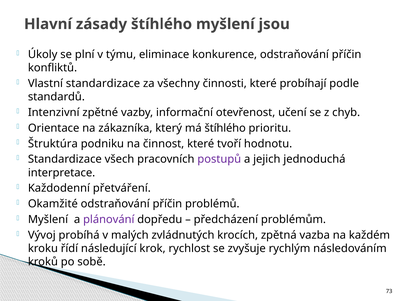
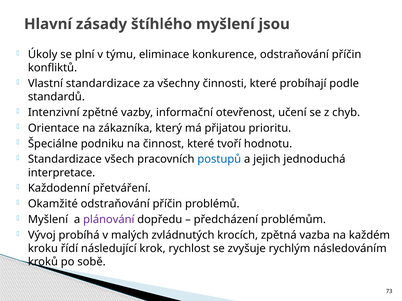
má štíhlého: štíhlého -> přijatou
Štruktúra: Štruktúra -> Špeciálne
postupů colour: purple -> blue
